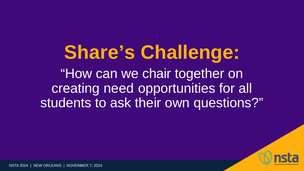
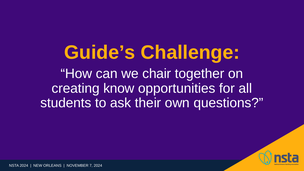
Share’s: Share’s -> Guide’s
need: need -> know
